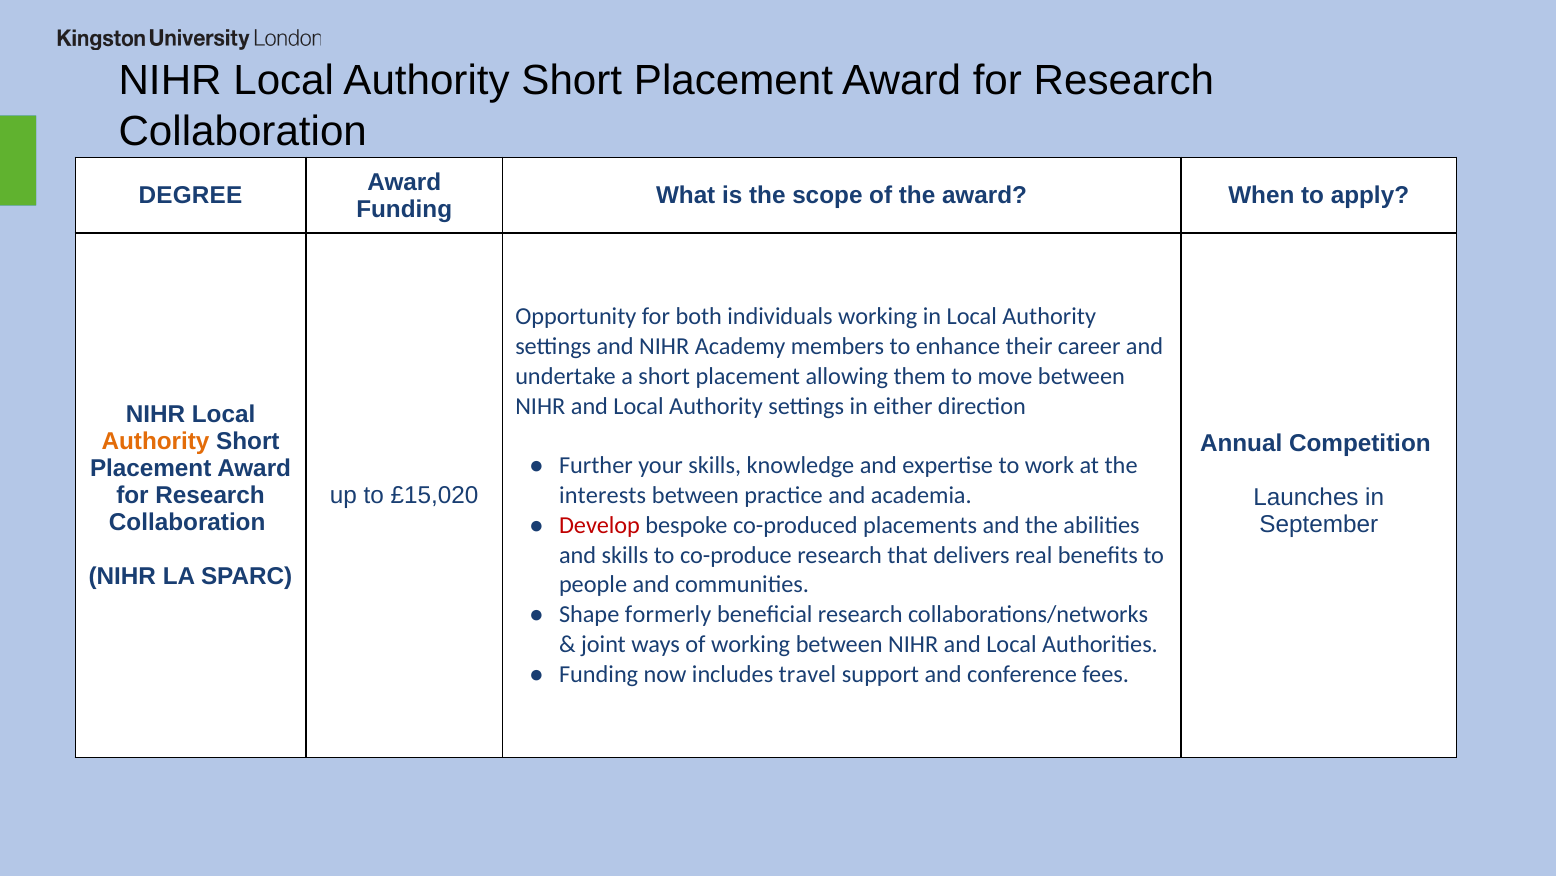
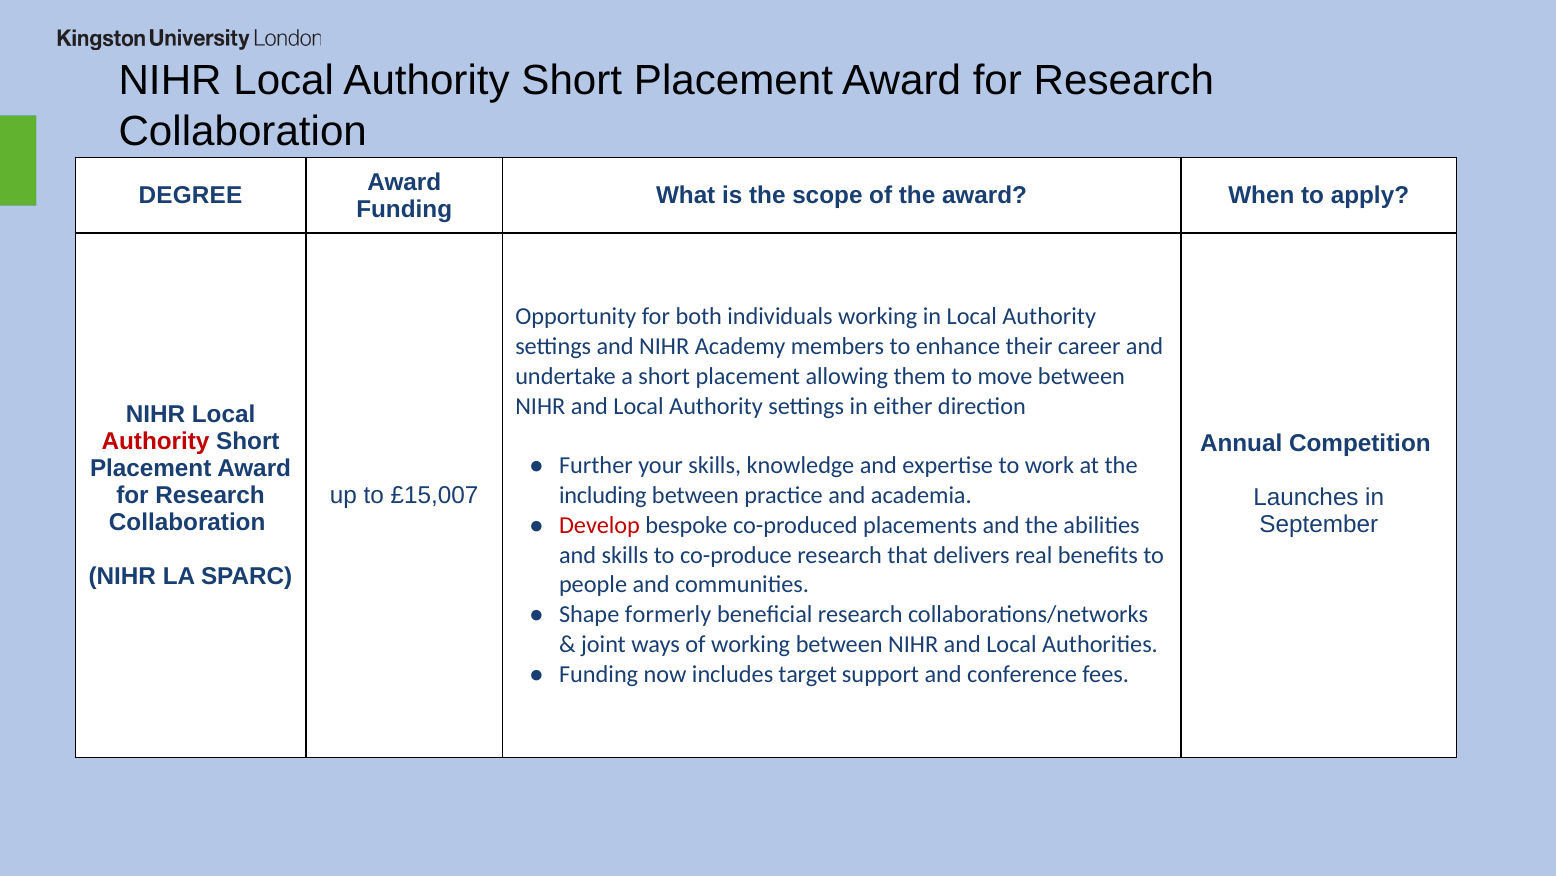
Authority at (155, 441) colour: orange -> red
£15,020: £15,020 -> £15,007
interests: interests -> including
travel: travel -> target
